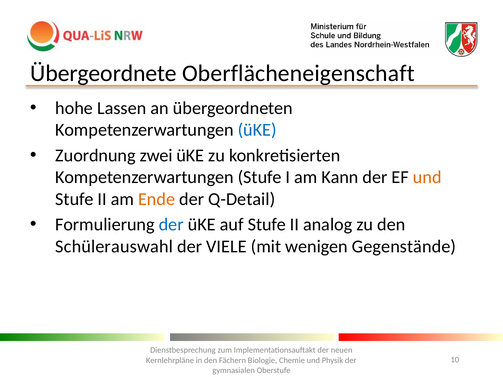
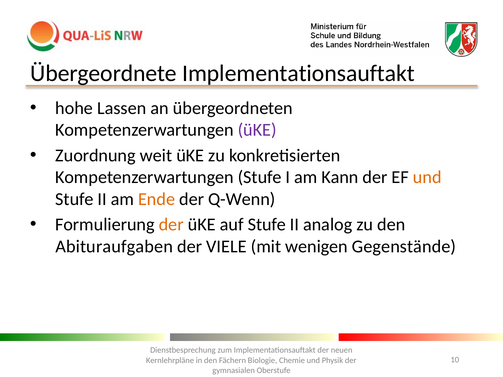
Übergeordnete Oberflächeneigenschaft: Oberflächeneigenschaft -> Implementationsauftakt
üKE at (257, 130) colour: blue -> purple
zwei: zwei -> weit
Q-Detail: Q-Detail -> Q-Wenn
der at (171, 225) colour: blue -> orange
Schülerauswahl: Schülerauswahl -> Abituraufgaben
